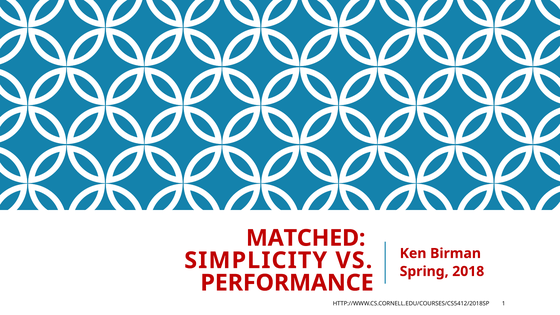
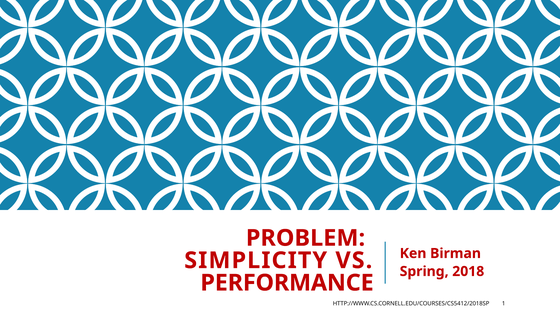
MATCHED: MATCHED -> PROBLEM
